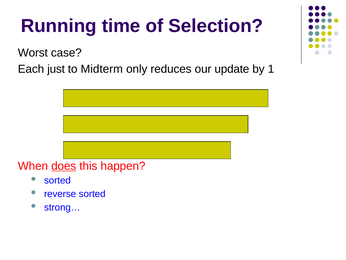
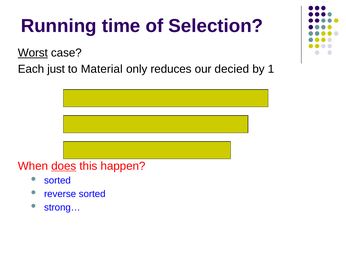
Worst underline: none -> present
Midterm: Midterm -> Material
update: update -> decied
